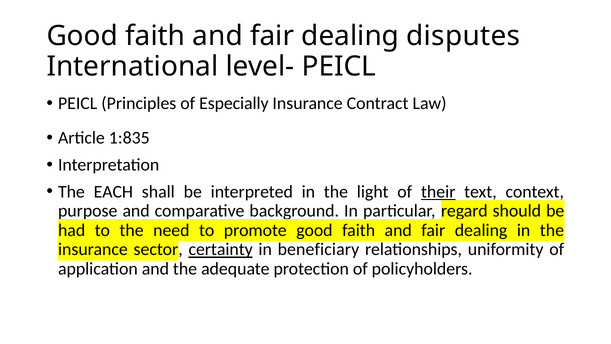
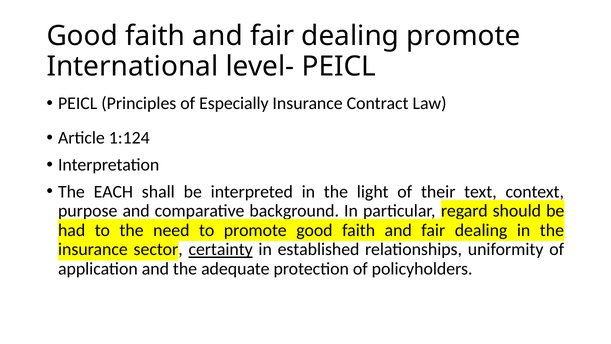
dealing disputes: disputes -> promote
1:835: 1:835 -> 1:124
their underline: present -> none
beneficiary: beneficiary -> established
